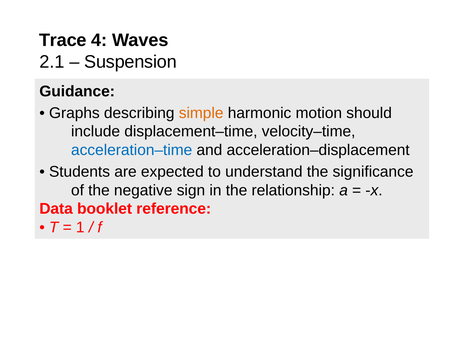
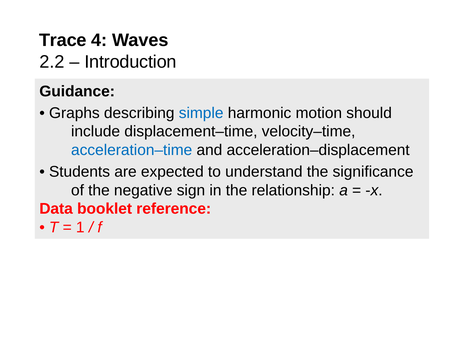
2.1: 2.1 -> 2.2
Suspension: Suspension -> Introduction
simple colour: orange -> blue
